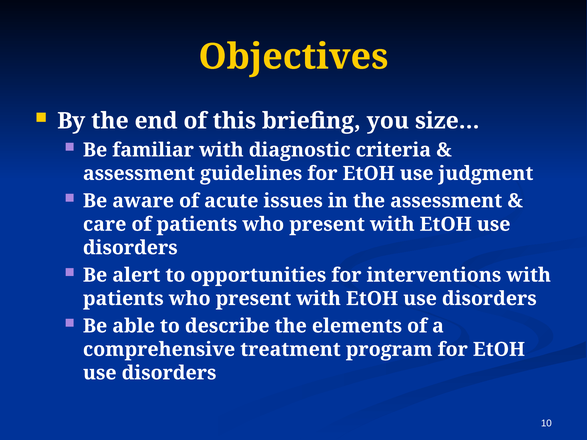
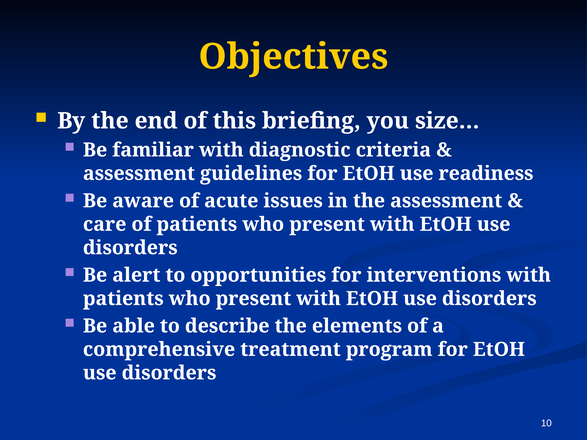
judgment: judgment -> readiness
